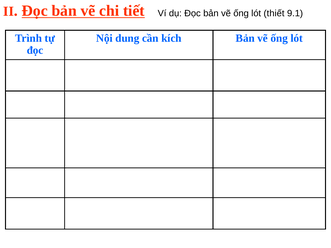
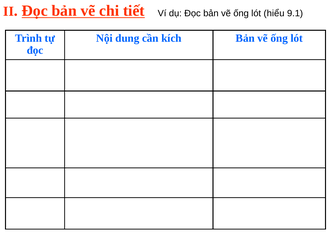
thiết: thiết -> hiểu
